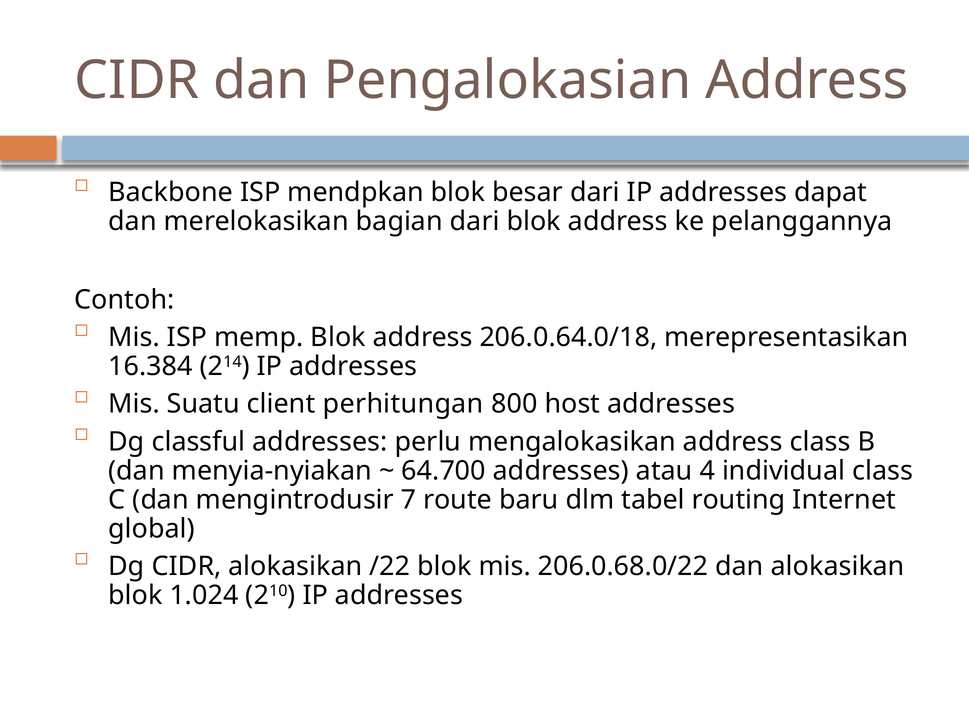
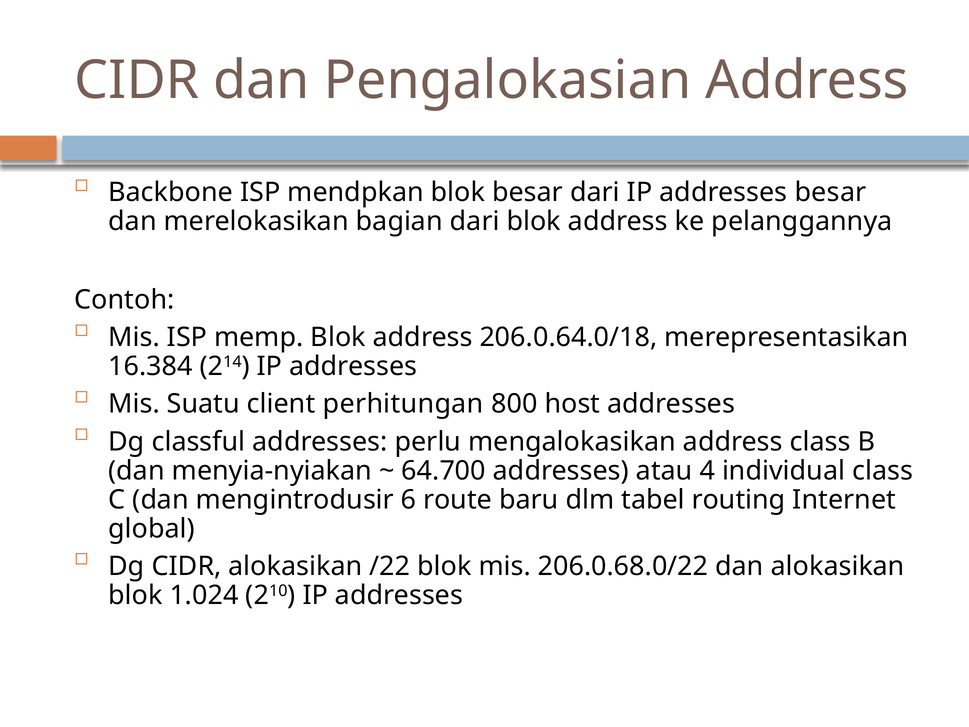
addresses dapat: dapat -> besar
7: 7 -> 6
